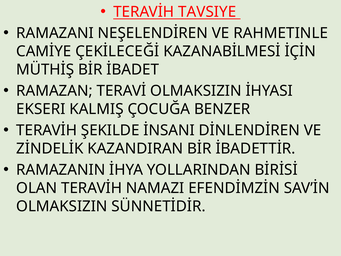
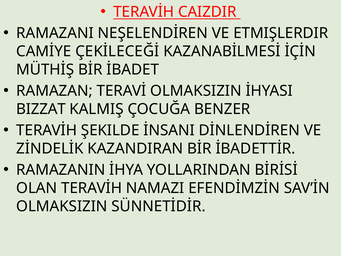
TAVSIYE: TAVSIYE -> CAIZDIR
RAHMETINLE: RAHMETINLE -> ETMIŞLERDIR
EKSERI: EKSERI -> BIZZAT
